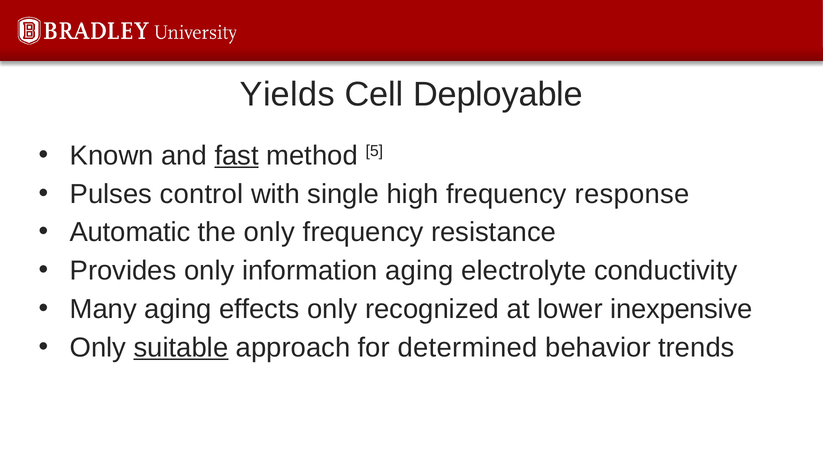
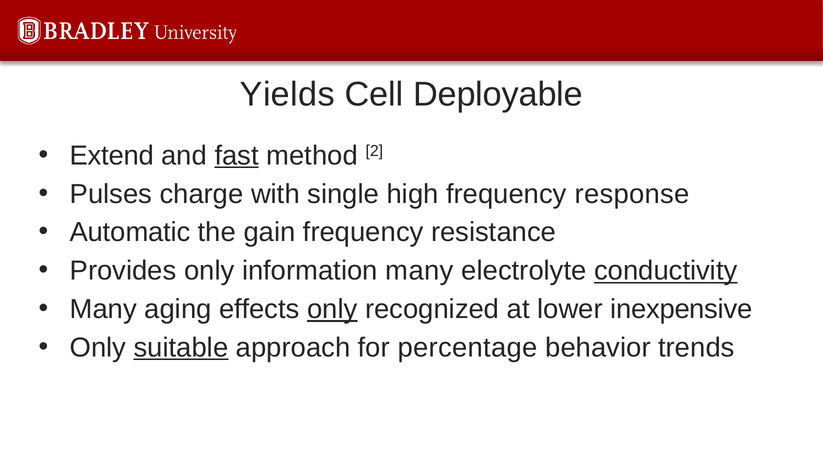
Known: Known -> Extend
5: 5 -> 2
control: control -> charge
the only: only -> gain
information aging: aging -> many
conductivity underline: none -> present
only at (332, 309) underline: none -> present
determined: determined -> percentage
